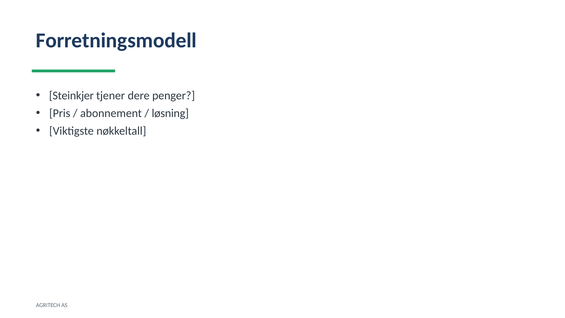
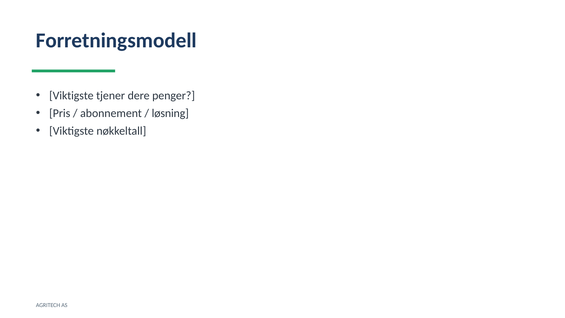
Steinkjer at (71, 96): Steinkjer -> Viktigste
